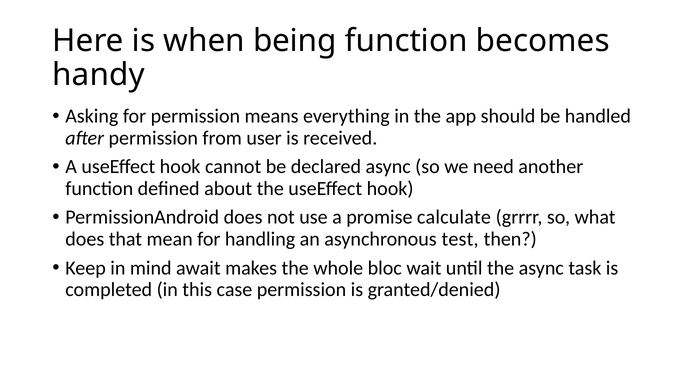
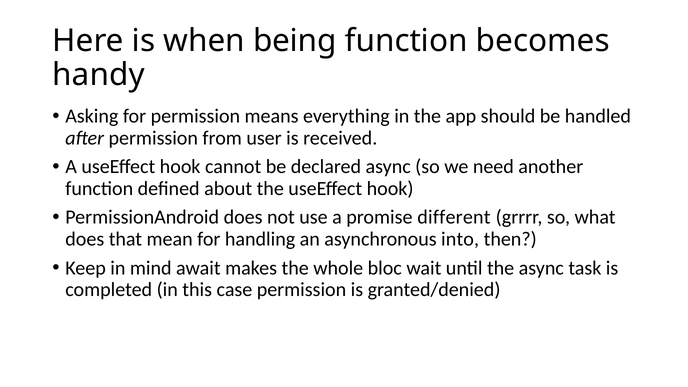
calculate: calculate -> different
test: test -> into
